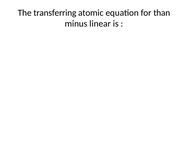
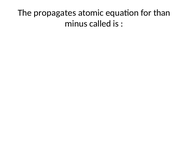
transferring: transferring -> propagates
linear: linear -> called
